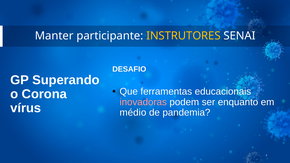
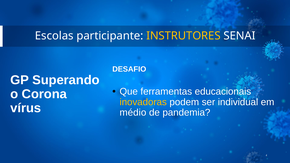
Manter: Manter -> Escolas
inovadoras colour: pink -> yellow
enquanto: enquanto -> individual
